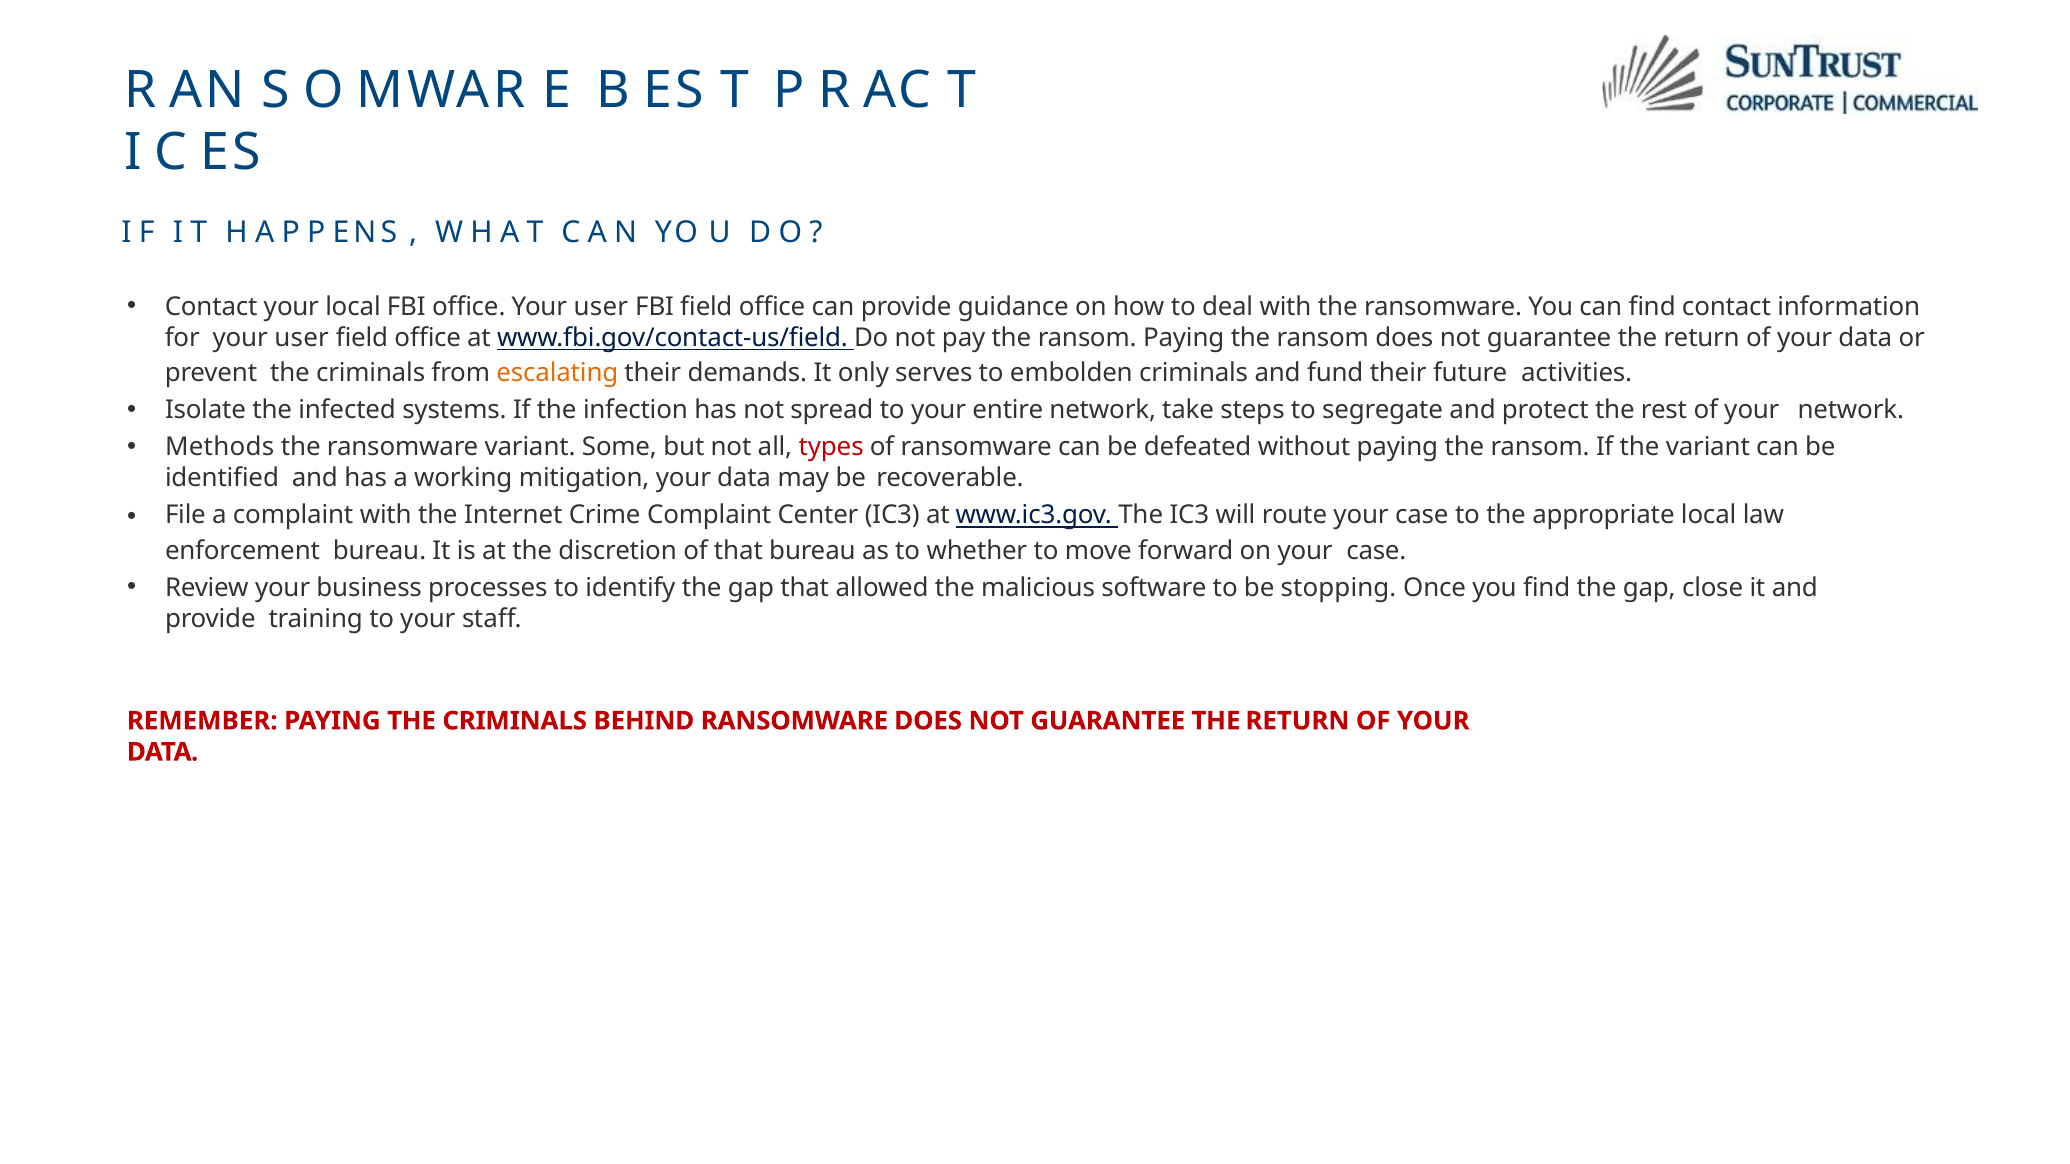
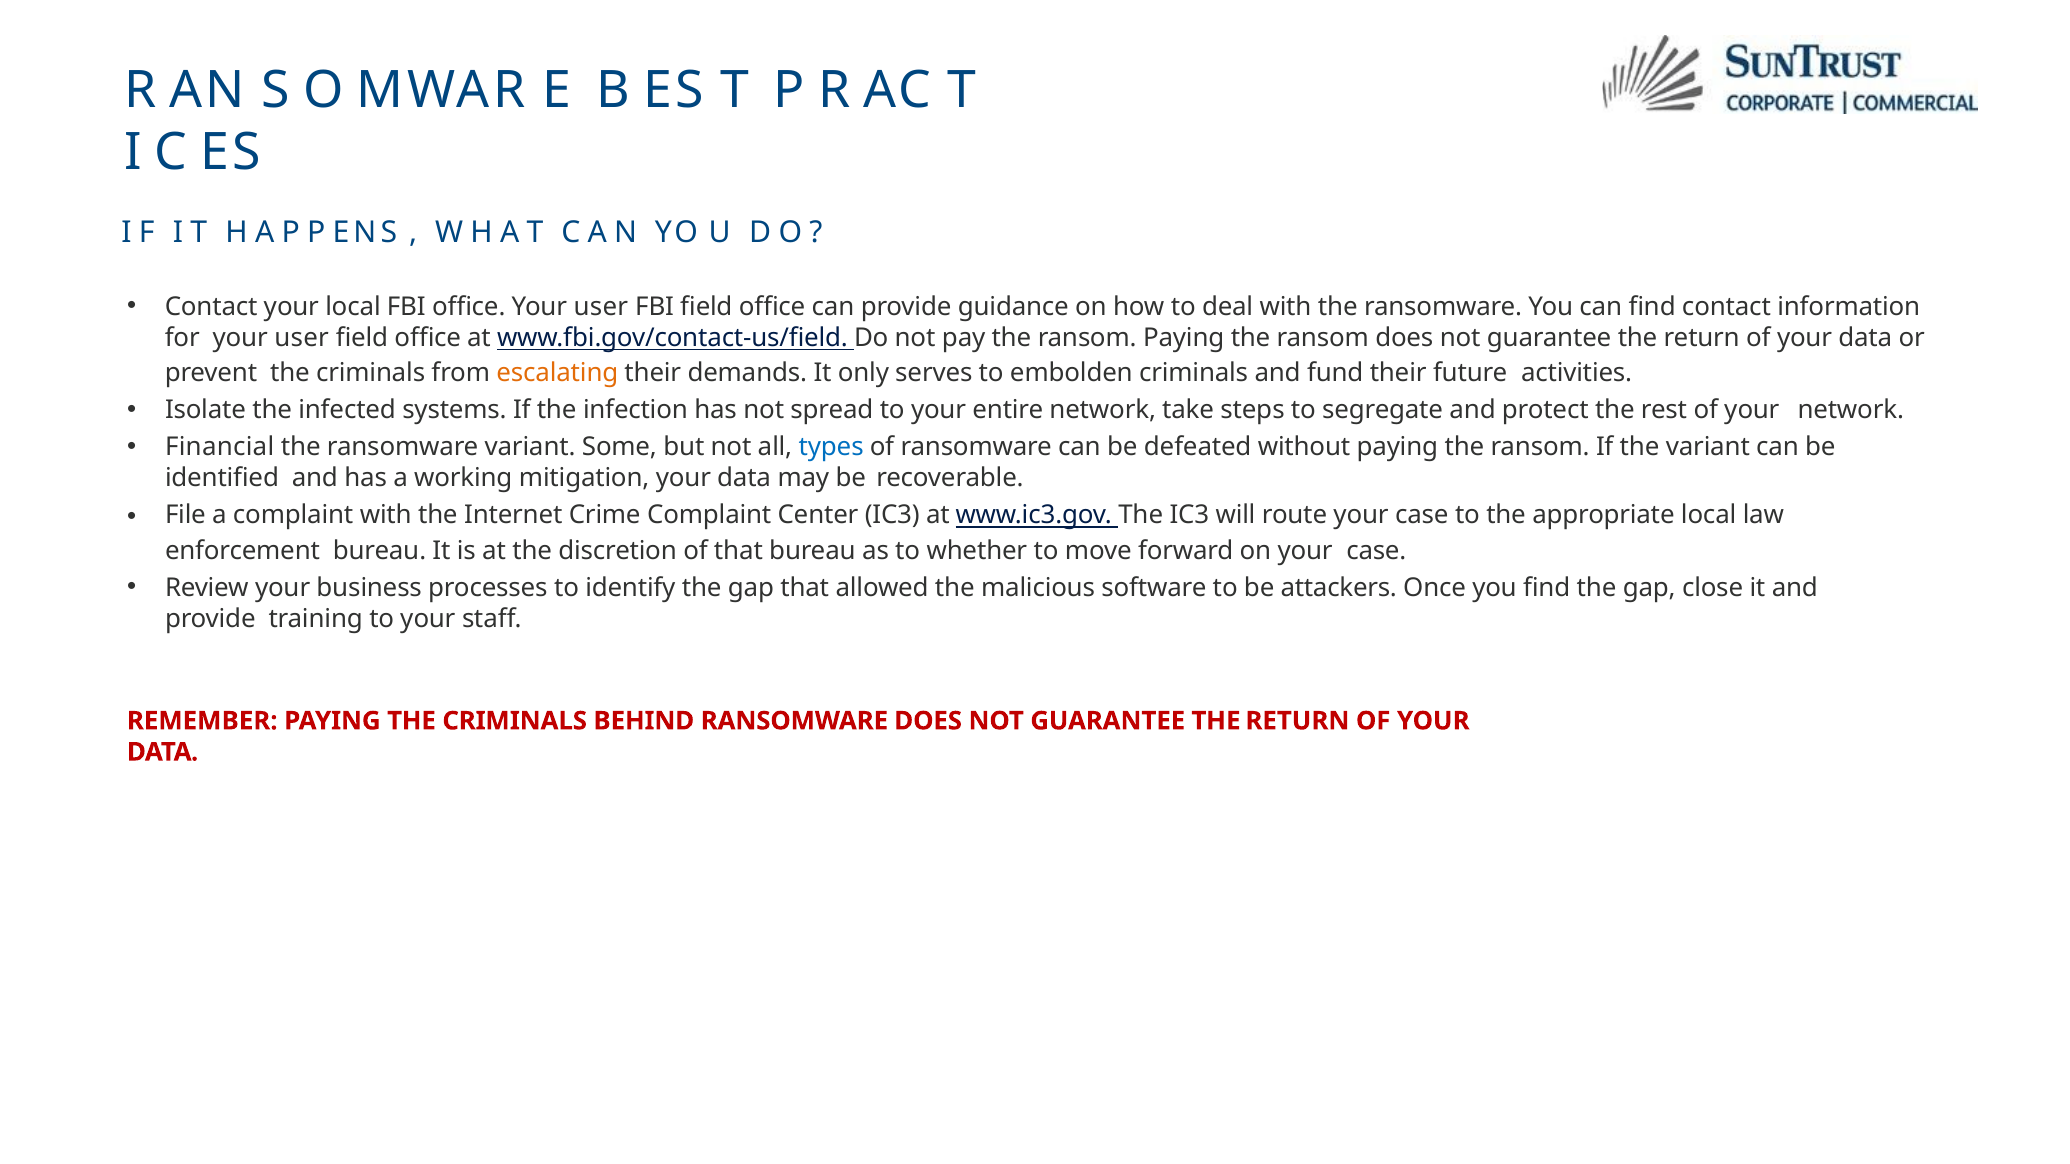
Methods: Methods -> Financial
types colour: red -> blue
stopping: stopping -> attackers
